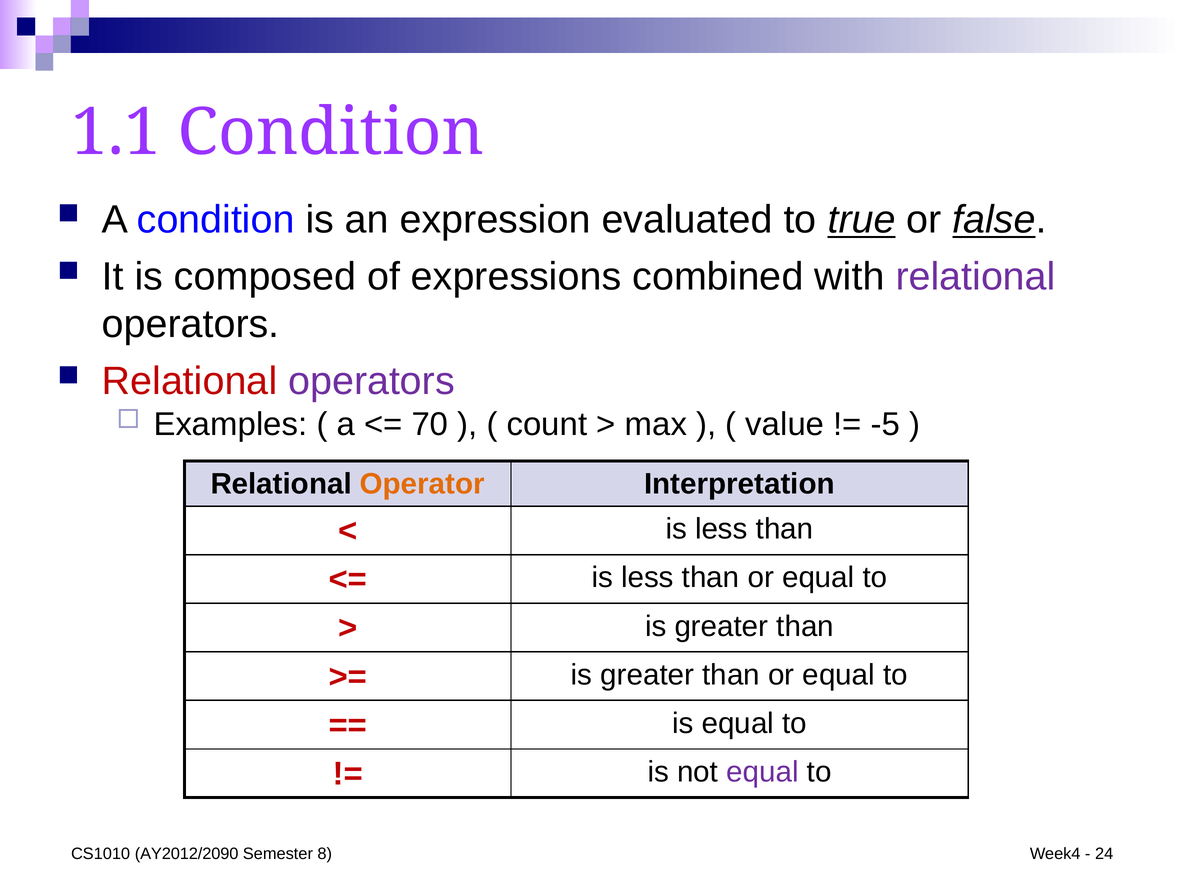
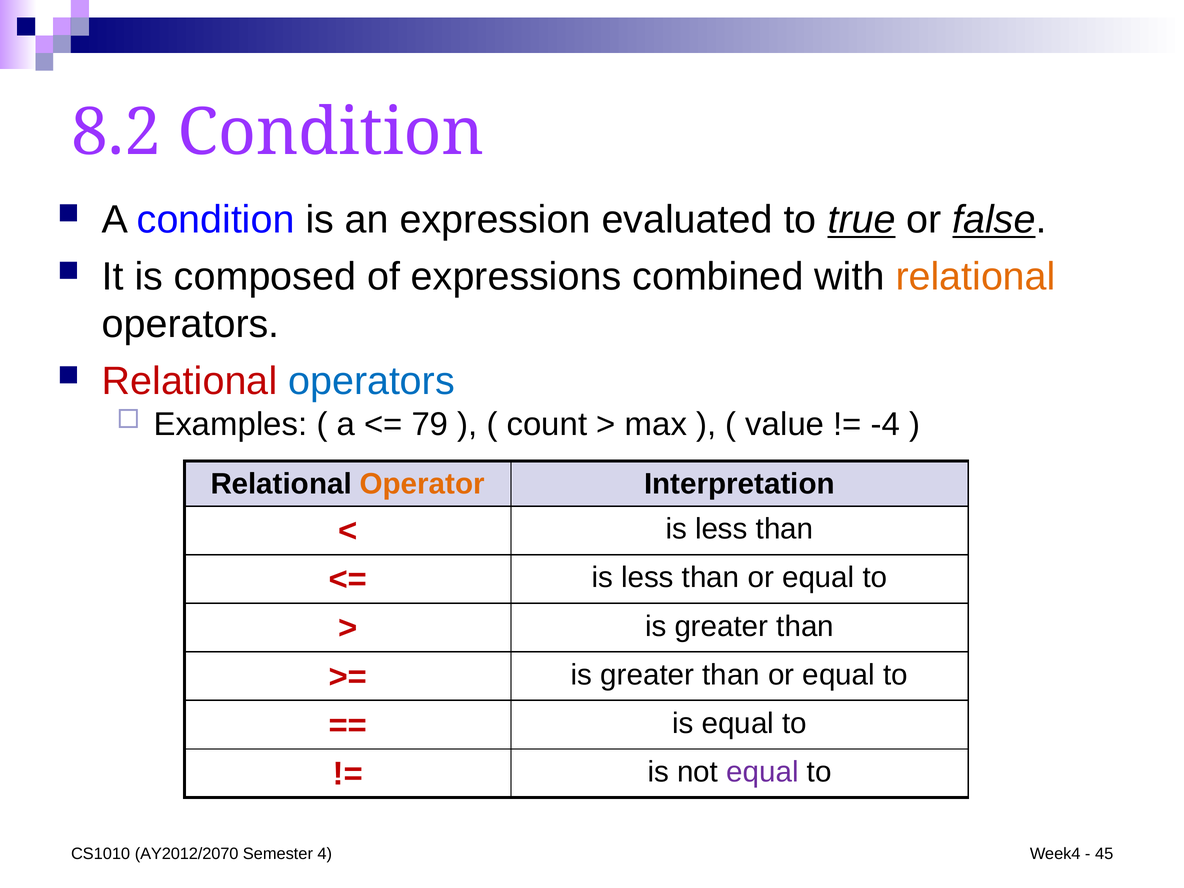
1.1: 1.1 -> 8.2
relational at (976, 277) colour: purple -> orange
operators at (372, 381) colour: purple -> blue
70: 70 -> 79
-5: -5 -> -4
AY2012/2090: AY2012/2090 -> AY2012/2070
8: 8 -> 4
24: 24 -> 45
